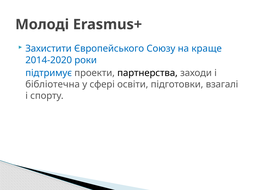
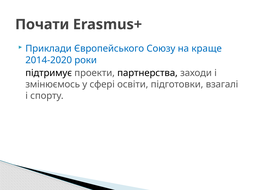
Молоді: Молоді -> Почати
Захистити: Захистити -> Приклади
підтримує colour: blue -> black
бібліотечна: бібліотечна -> змінюємось
